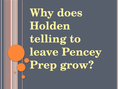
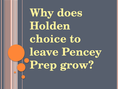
telling: telling -> choice
